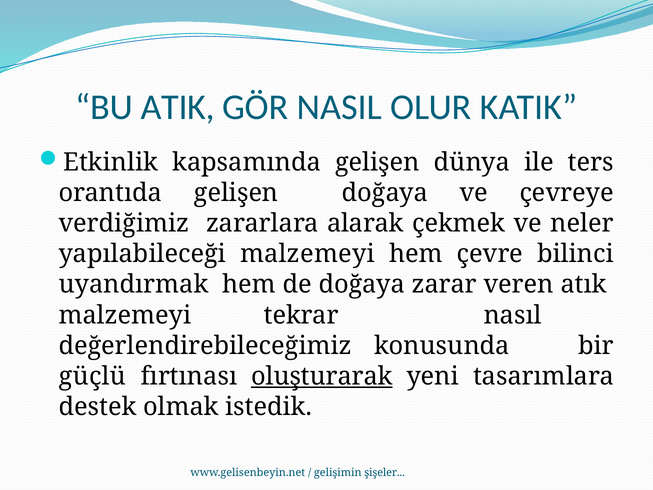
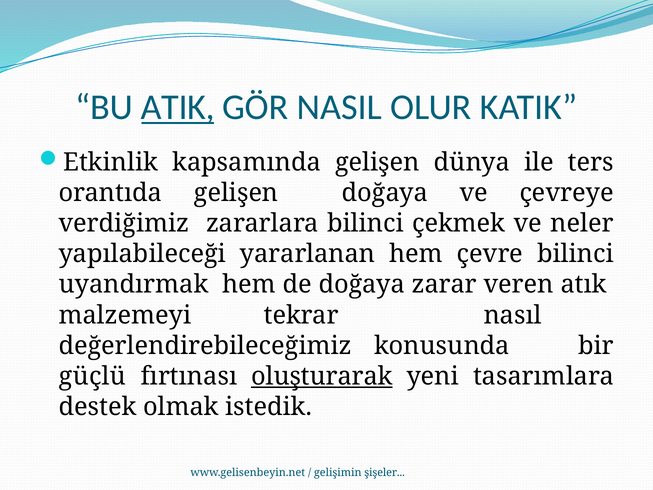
ATIK underline: none -> present
zararlara alarak: alarak -> bilinci
yapılabileceği malzemeyi: malzemeyi -> yararlanan
